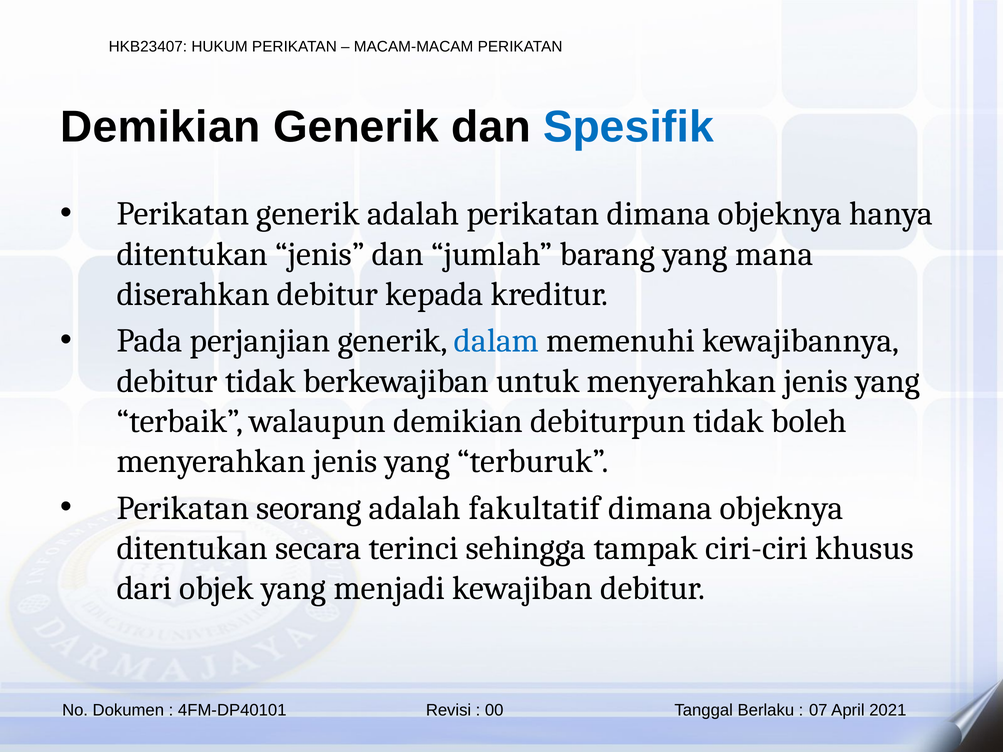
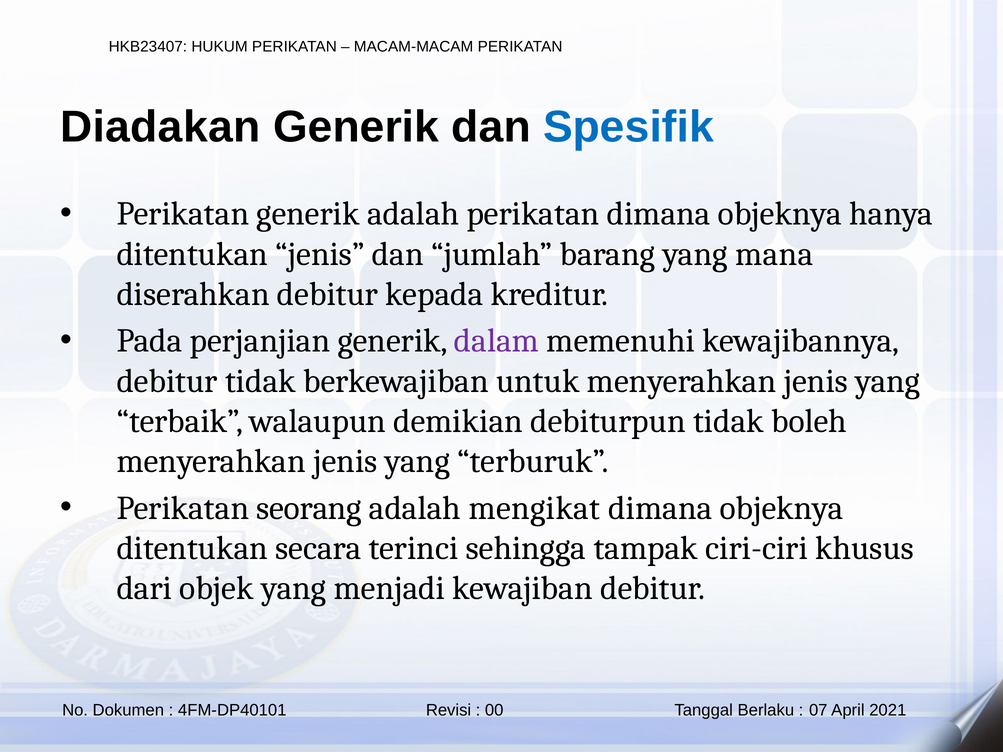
Demikian at (160, 127): Demikian -> Diadakan
dalam colour: blue -> purple
fakultatif: fakultatif -> mengikat
